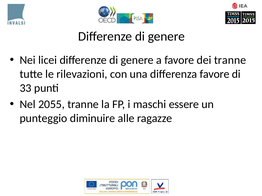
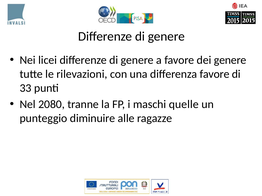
dei tranne: tranne -> genere
2055: 2055 -> 2080
essere: essere -> quelle
